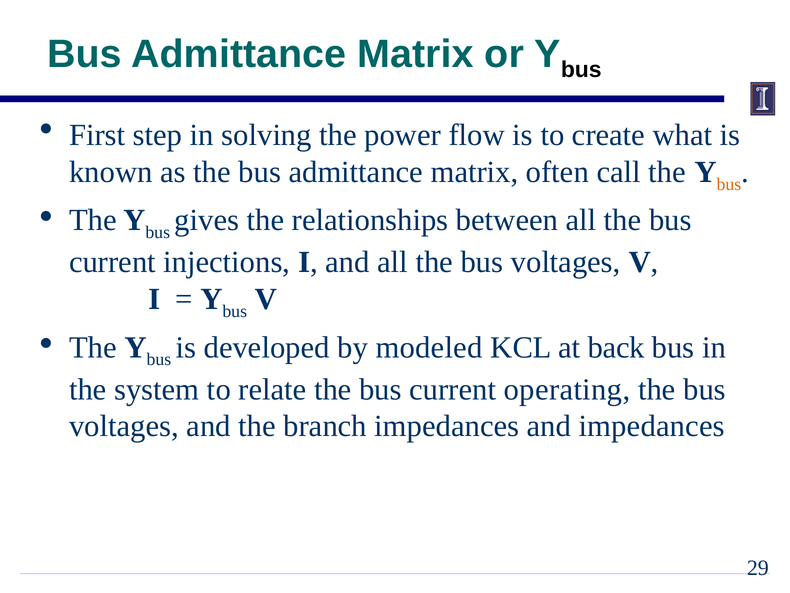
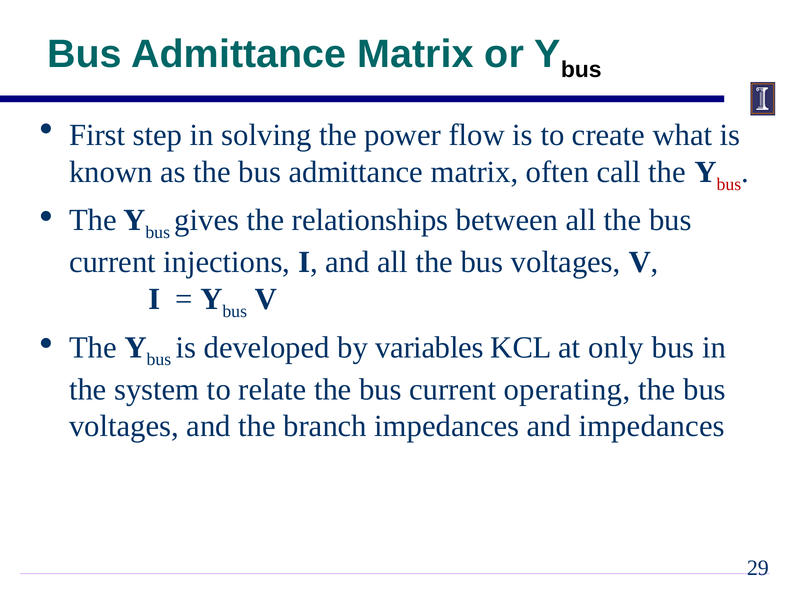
bus at (729, 184) colour: orange -> red
modeled: modeled -> variables
back: back -> only
